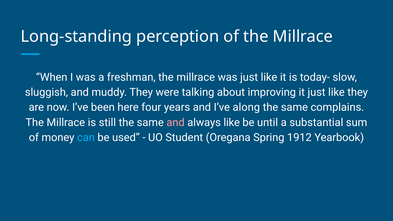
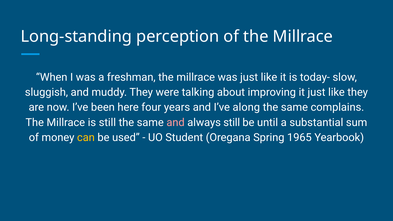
always like: like -> still
can colour: light blue -> yellow
1912: 1912 -> 1965
